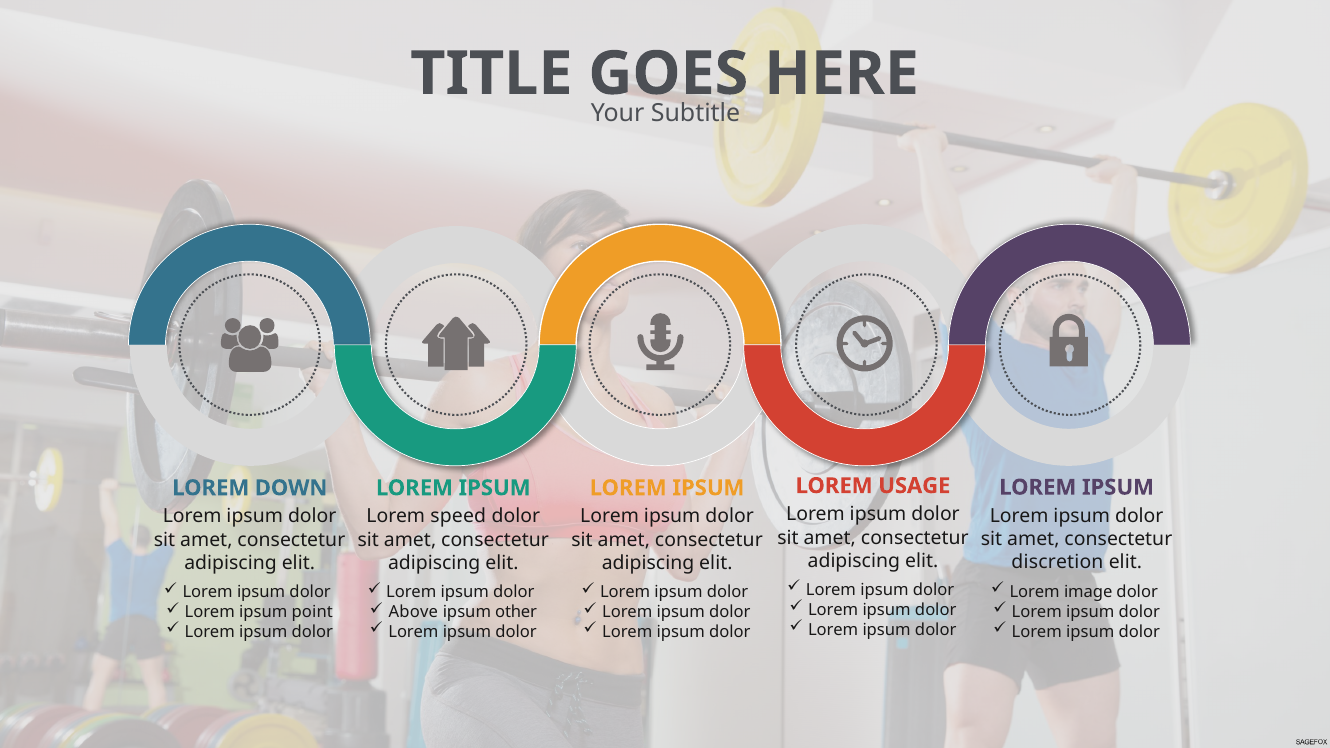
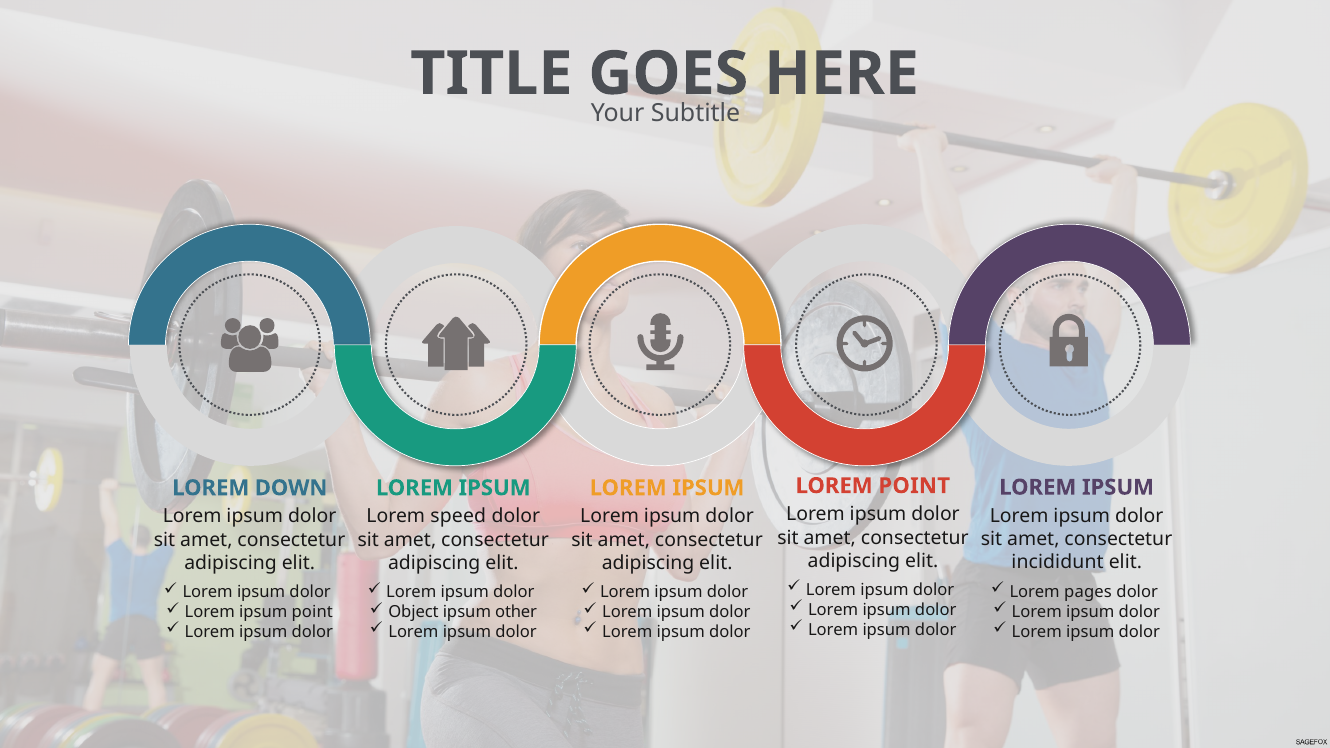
LOREM USAGE: USAGE -> POINT
discretion: discretion -> incididunt
image: image -> pages
Above: Above -> Object
